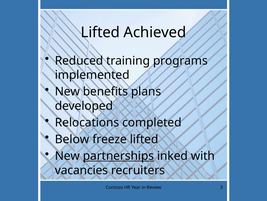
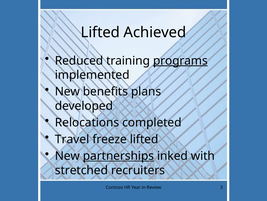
programs underline: none -> present
Below: Below -> Travel
vacancies: vacancies -> stretched
